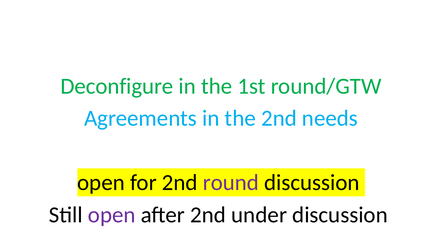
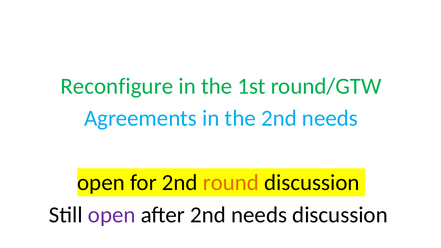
Deconfigure: Deconfigure -> Reconfigure
round colour: purple -> orange
after 2nd under: under -> needs
